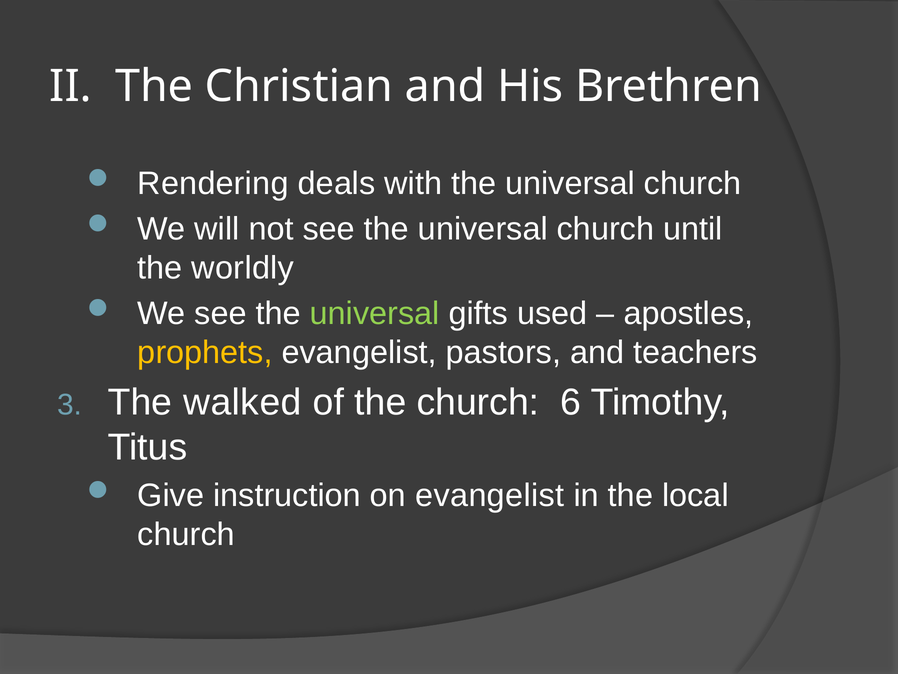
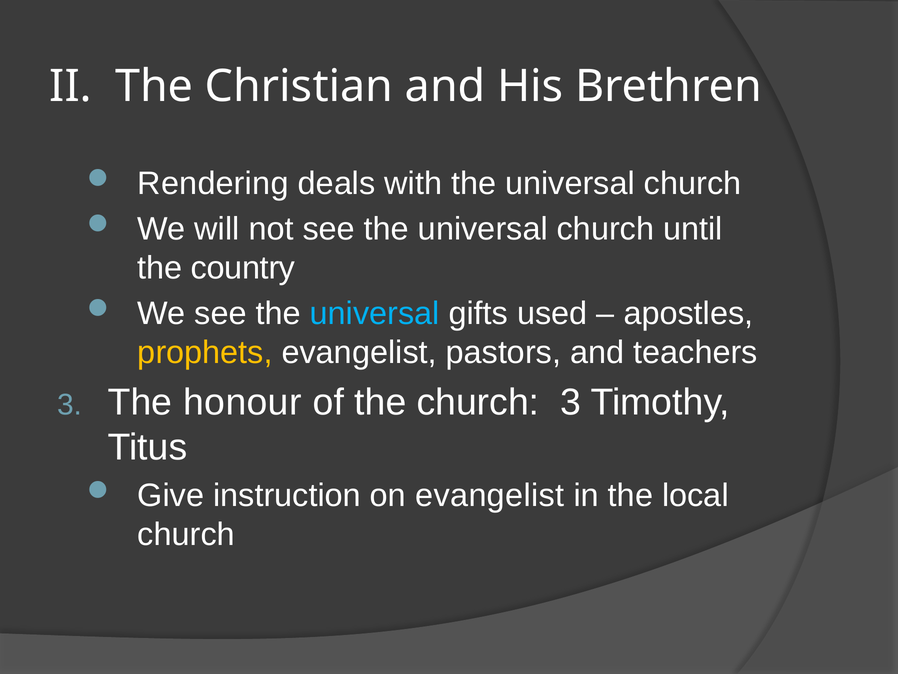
worldly: worldly -> country
universal at (375, 313) colour: light green -> light blue
walked: walked -> honour
church 6: 6 -> 3
